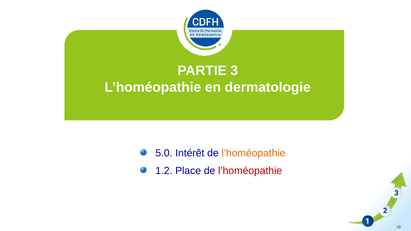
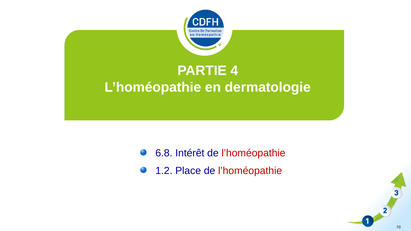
3: 3 -> 4
5.0: 5.0 -> 6.8
l’homéopathie at (253, 153) colour: orange -> red
